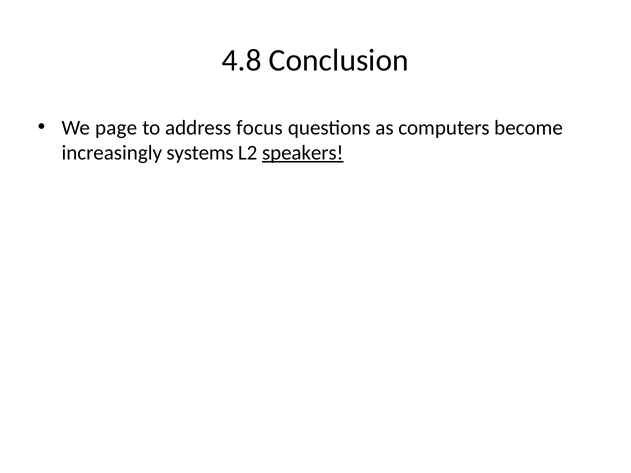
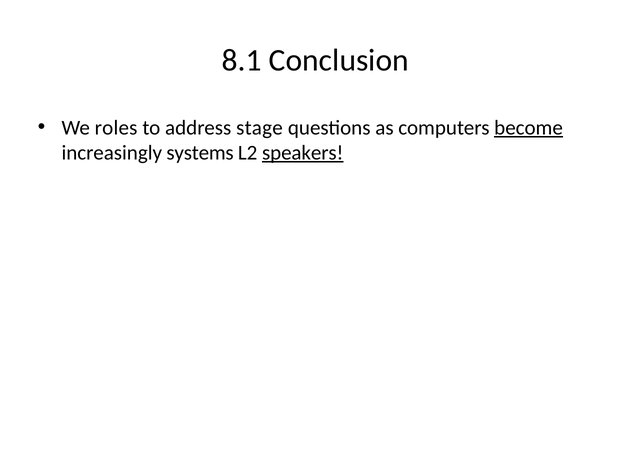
4.8: 4.8 -> 8.1
page: page -> roles
focus: focus -> stage
become underline: none -> present
